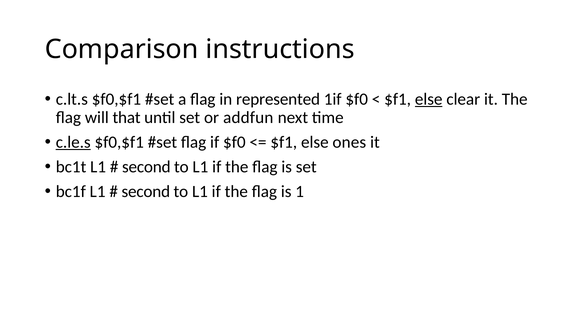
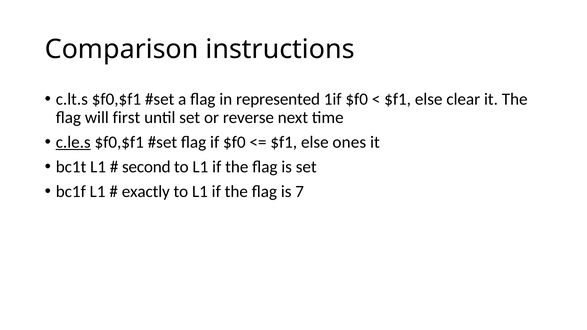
else at (429, 99) underline: present -> none
that: that -> first
addfun: addfun -> reverse
second at (146, 192): second -> exactly
1: 1 -> 7
